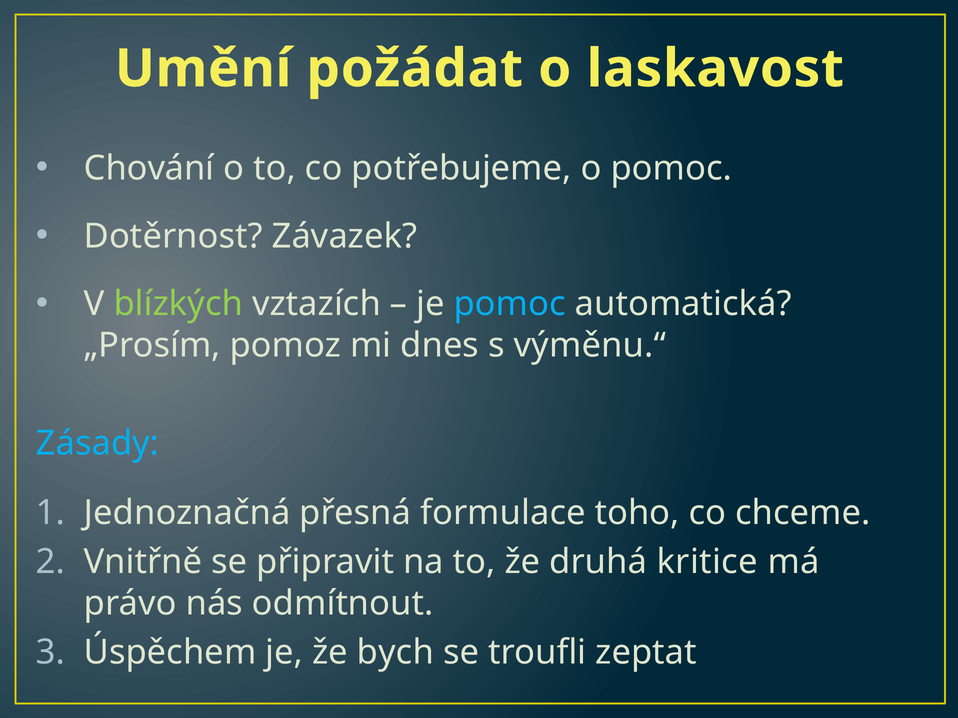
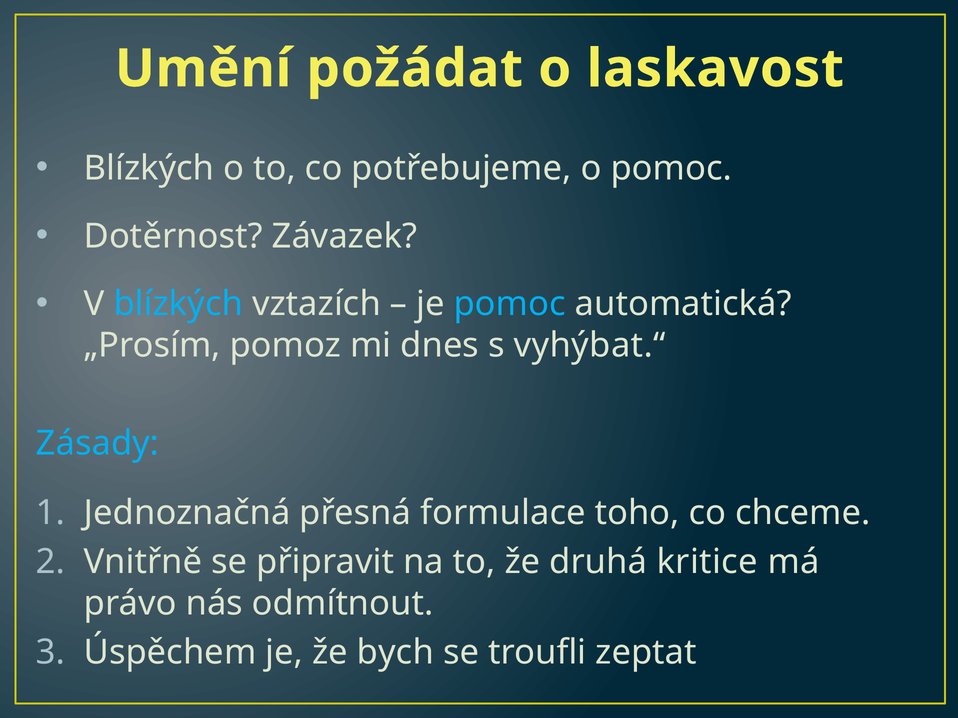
Chování at (149, 168): Chování -> Blízkých
blízkých at (178, 304) colour: light green -> light blue
výměnu.“: výměnu.“ -> vyhýbat.“
